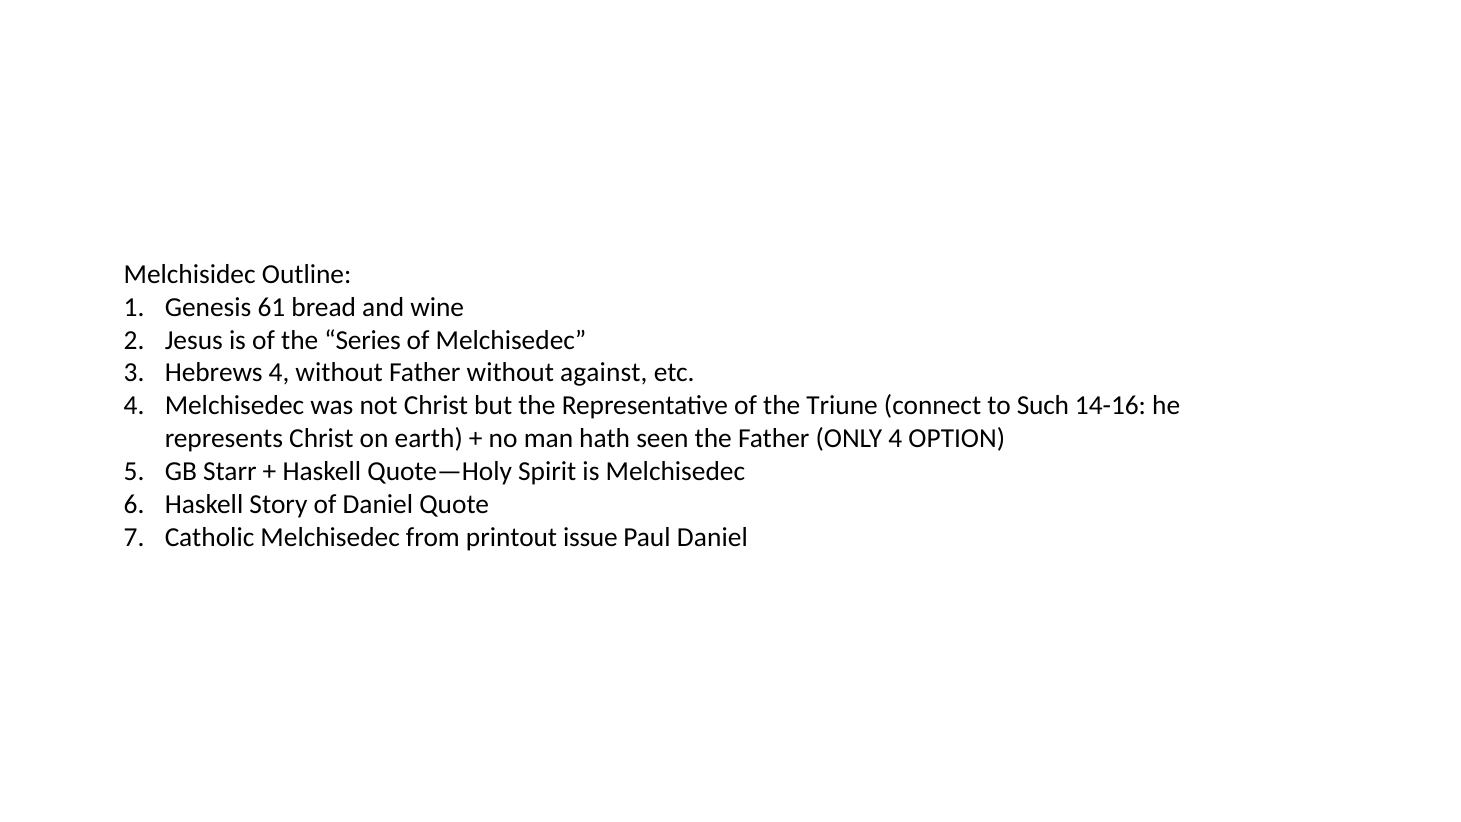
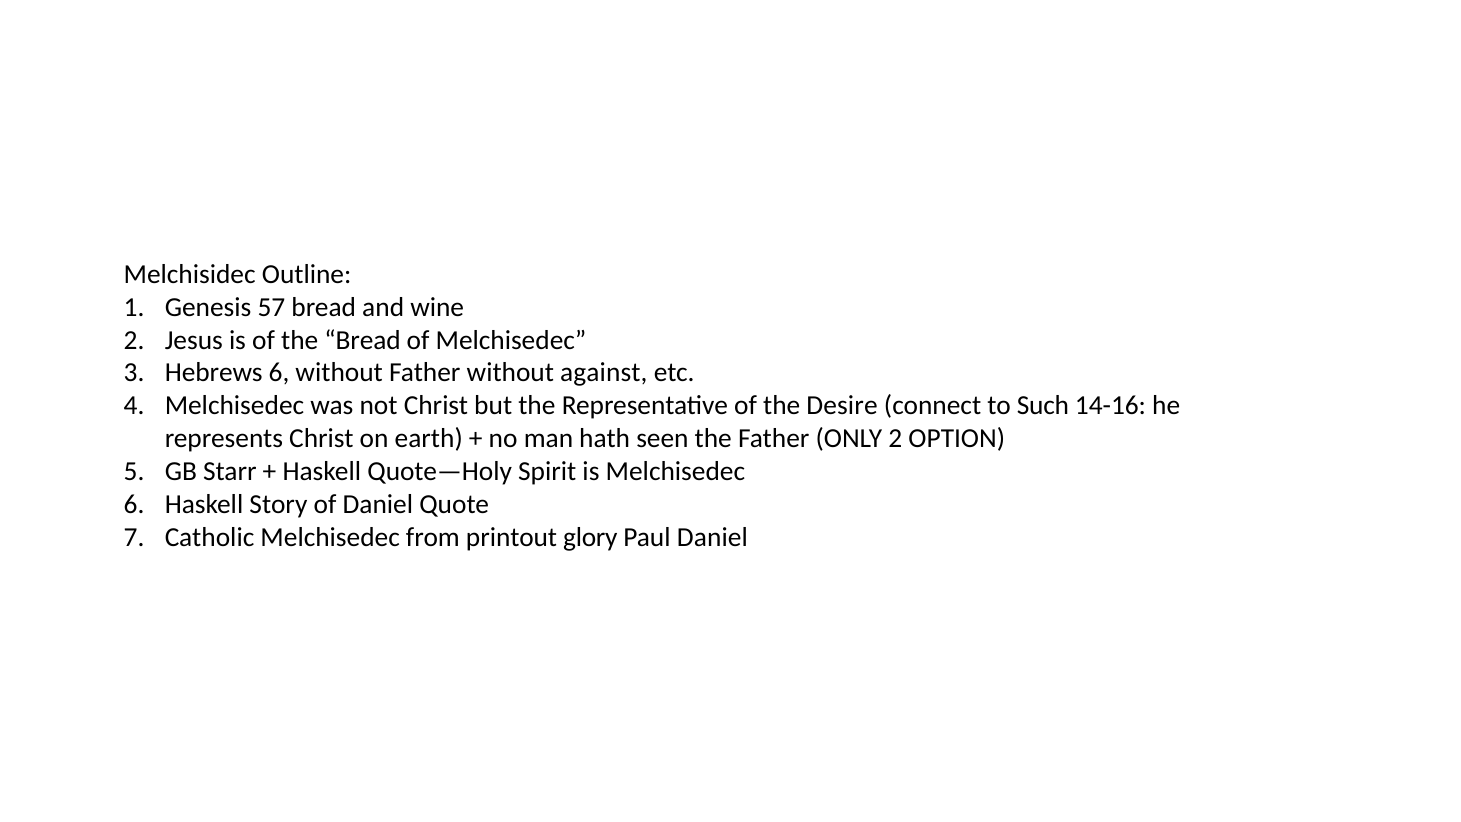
61: 61 -> 57
the Series: Series -> Bread
Hebrews 4: 4 -> 6
Triune: Triune -> Desire
ONLY 4: 4 -> 2
issue: issue -> glory
